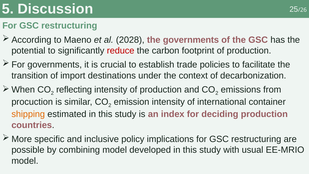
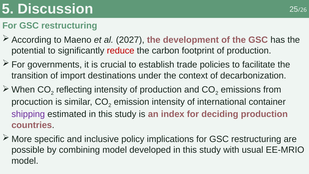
2028: 2028 -> 2027
the governments: governments -> development
shipping colour: orange -> purple
